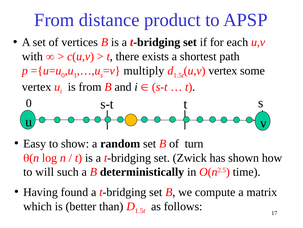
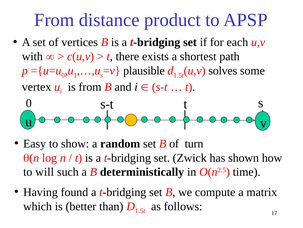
multiply: multiply -> plausible
u,v vertex: vertex -> solves
